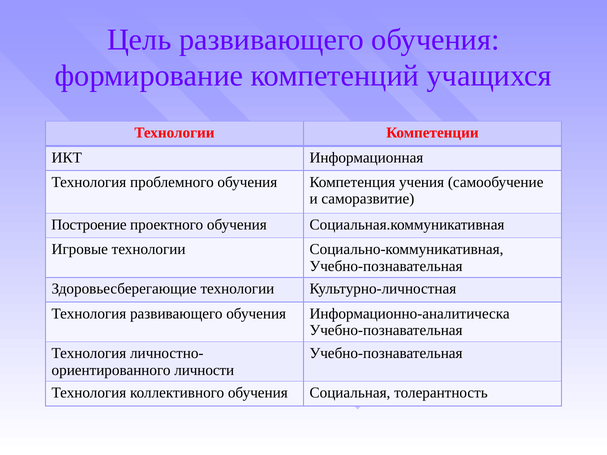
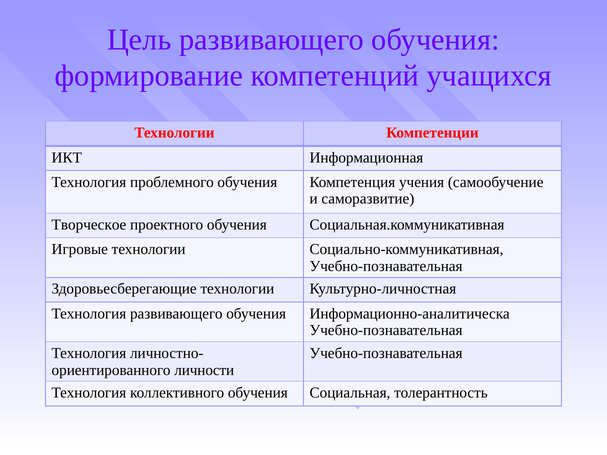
Построение: Построение -> Творческое
